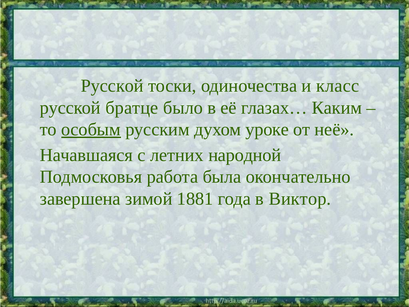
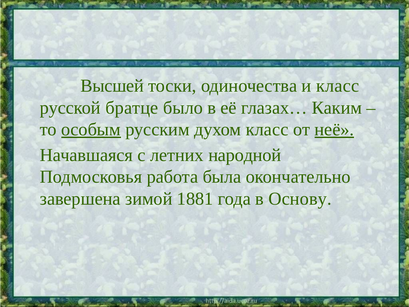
Русской at (112, 86): Русской -> Высшей
духом уроке: уроке -> класс
неё underline: none -> present
Виктор: Виктор -> Основу
